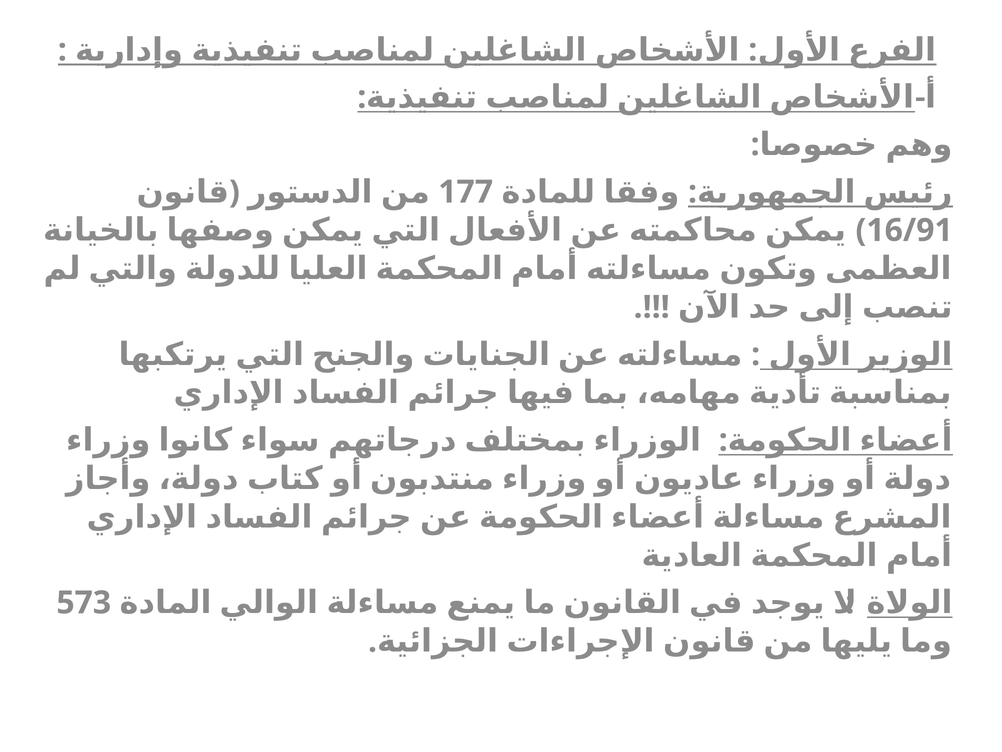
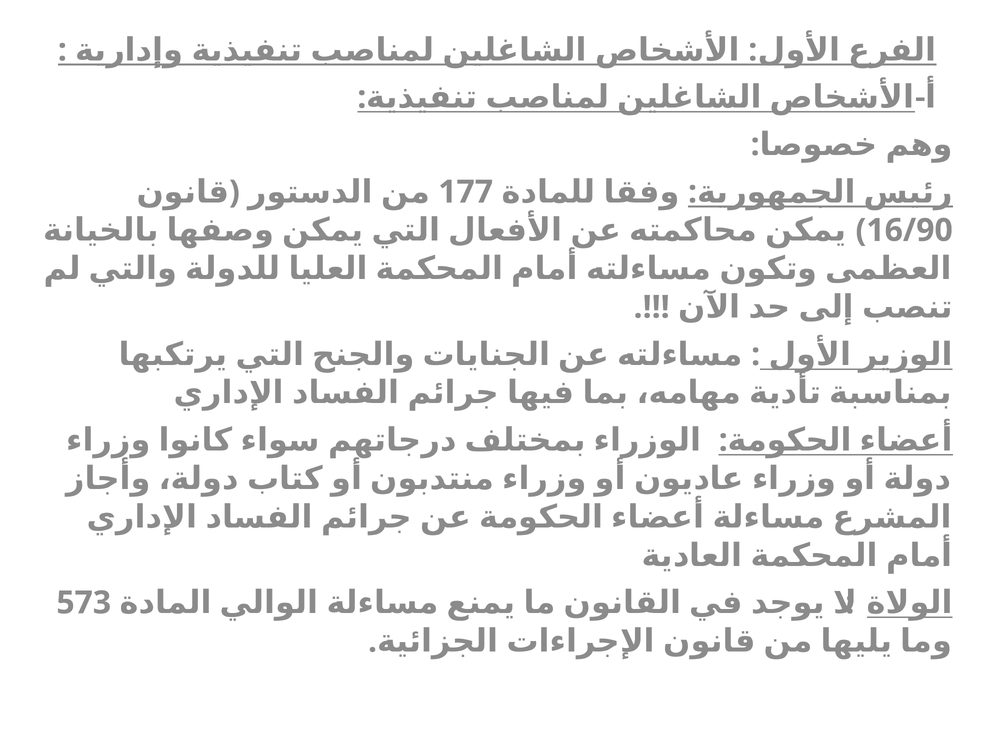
16/91: 16/91 -> 16/90
